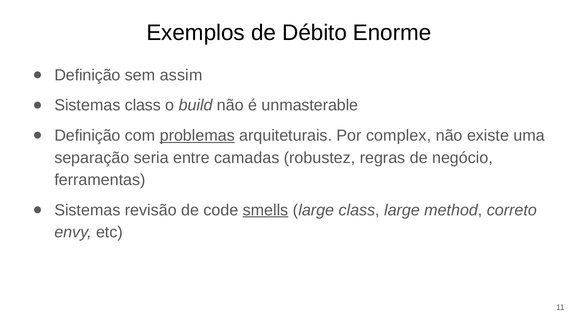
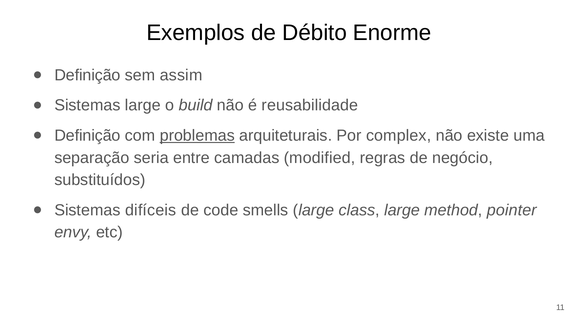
Sistemas class: class -> large
unmasterable: unmasterable -> reusabilidade
robustez: robustez -> modified
ferramentas: ferramentas -> substituídos
revisão: revisão -> difíceis
smells underline: present -> none
correto: correto -> pointer
